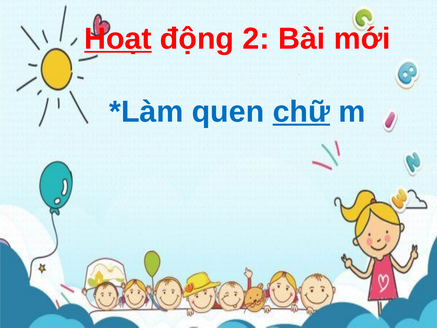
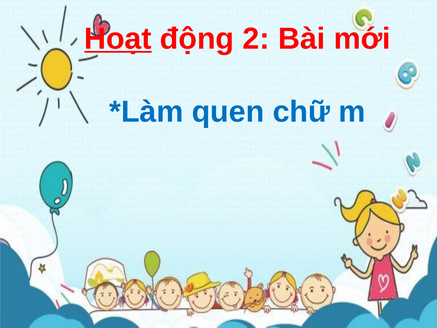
chữ underline: present -> none
